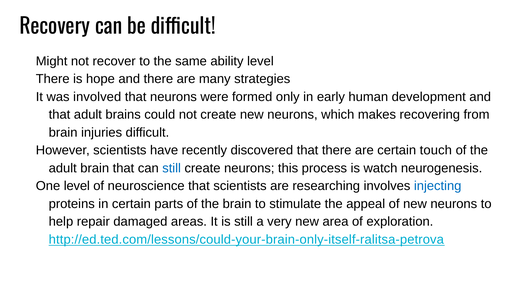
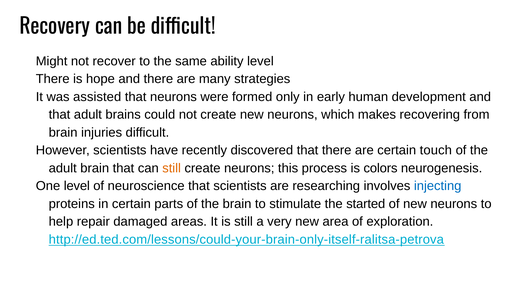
involved: involved -> assisted
still at (172, 168) colour: blue -> orange
watch: watch -> colors
appeal: appeal -> started
